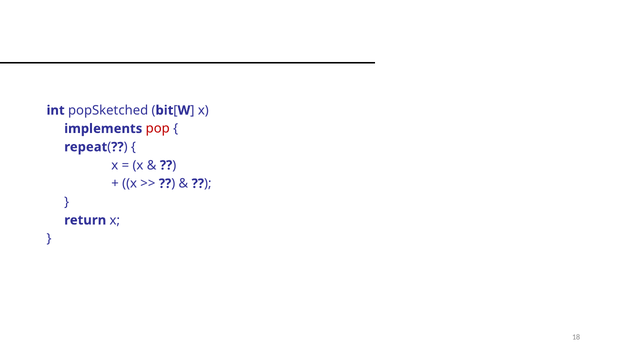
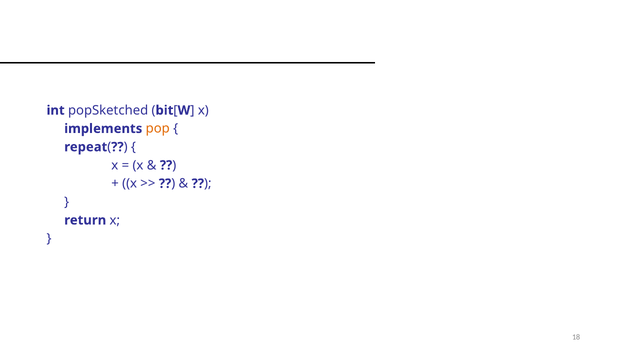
pop colour: red -> orange
